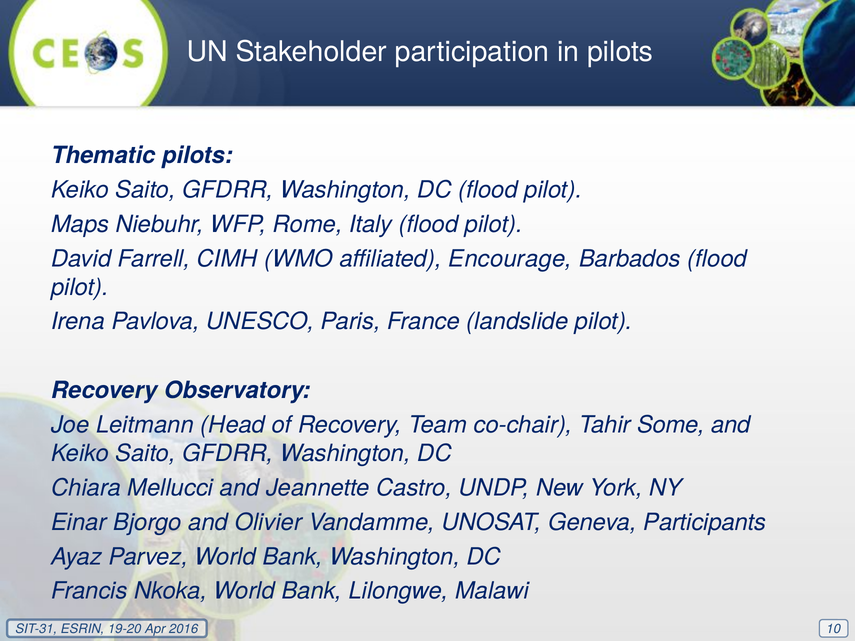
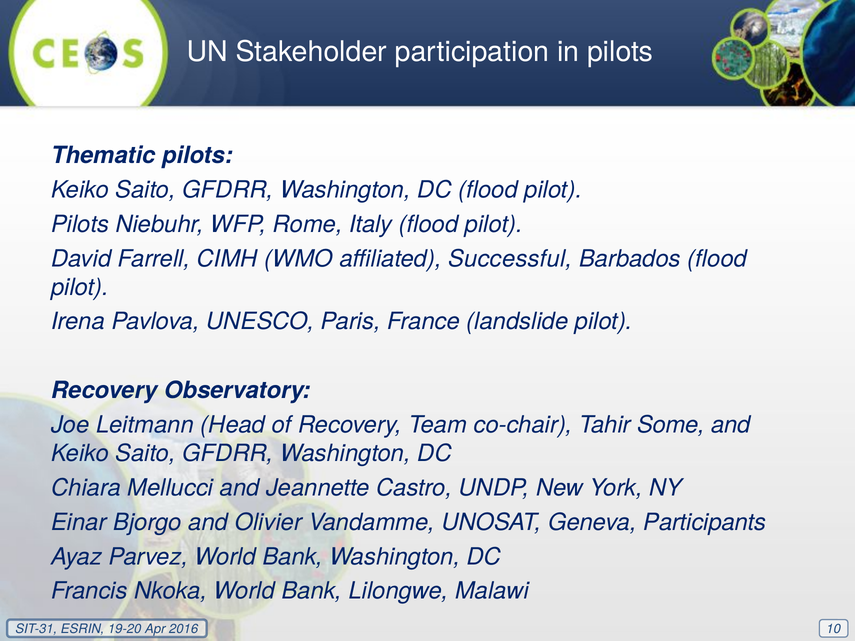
Maps at (80, 224): Maps -> Pilots
Encourage: Encourage -> Successful
